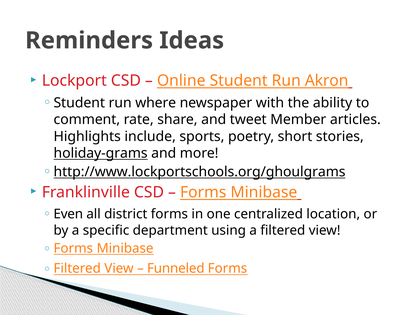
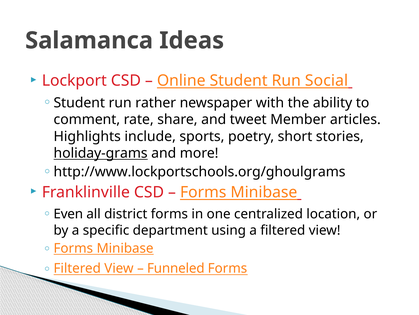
Reminders: Reminders -> Salamanca
Akron: Akron -> Social
where: where -> rather
http://www.lockportschools.org/ghoulgrams underline: present -> none
